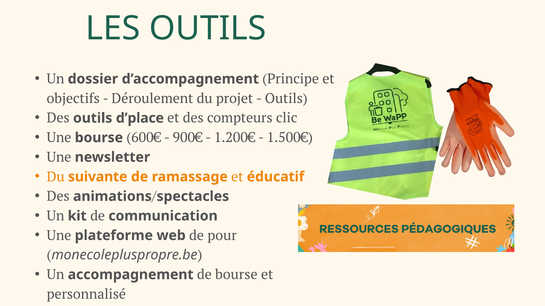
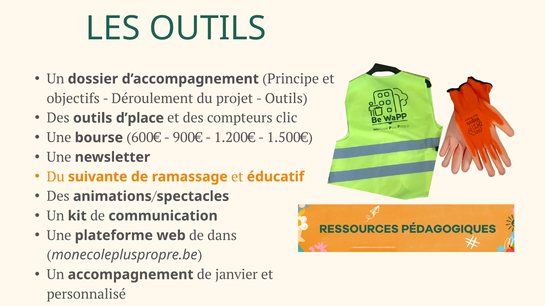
pour: pour -> dans
de bourse: bourse -> janvier
